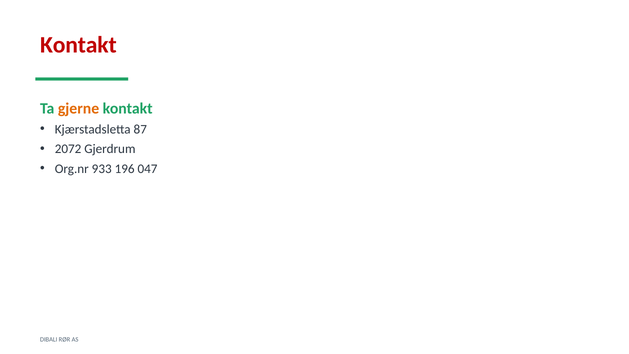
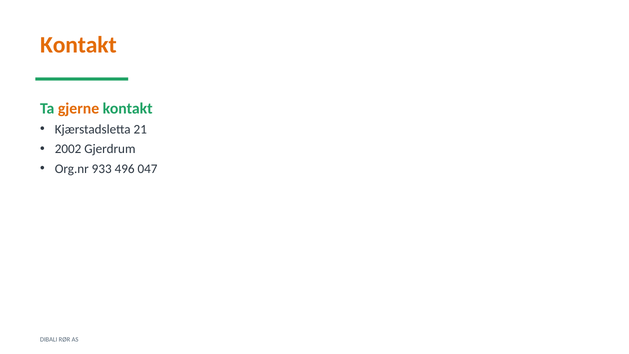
Kontakt at (78, 45) colour: red -> orange
87: 87 -> 21
2072: 2072 -> 2002
196: 196 -> 496
